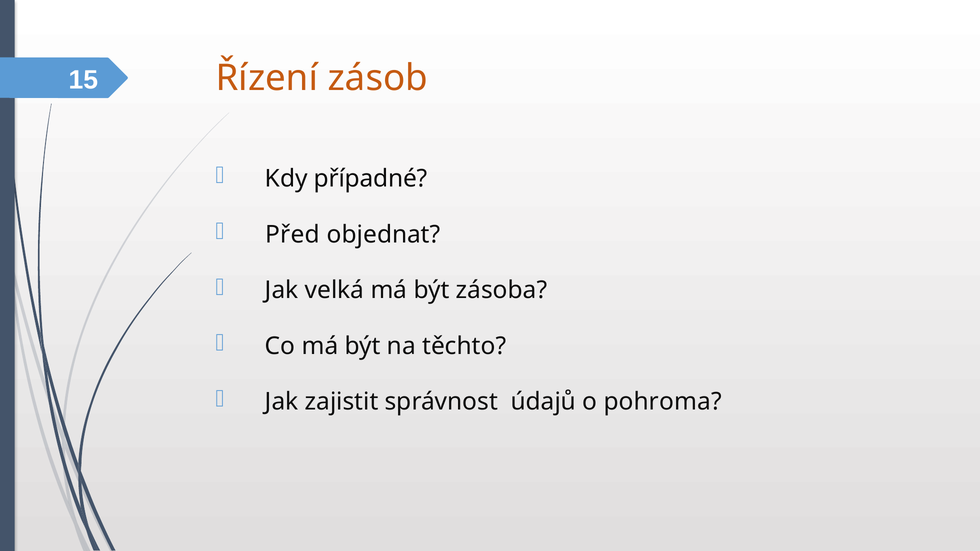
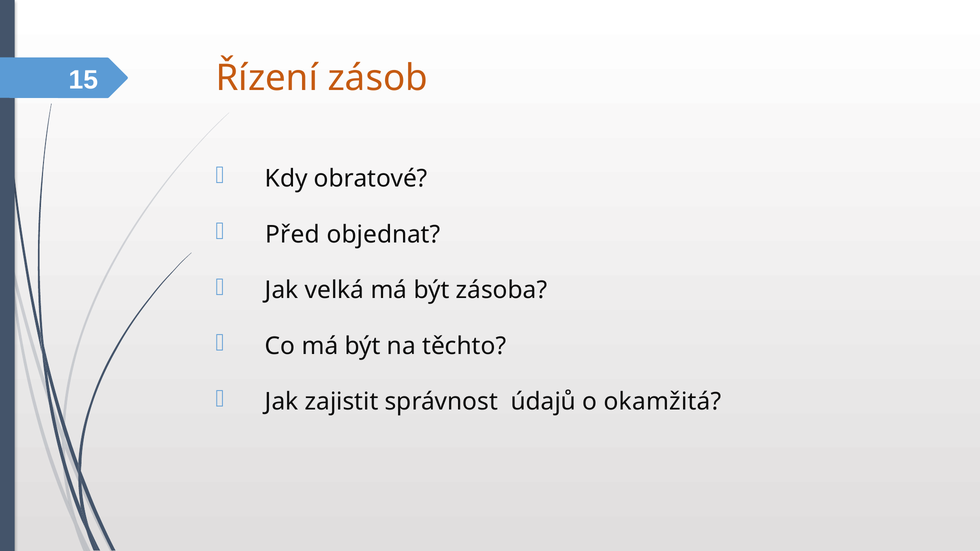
případné: případné -> obratové
pohroma: pohroma -> okamžitá
